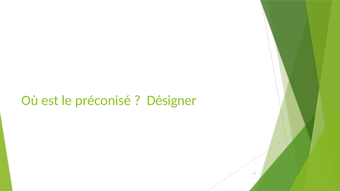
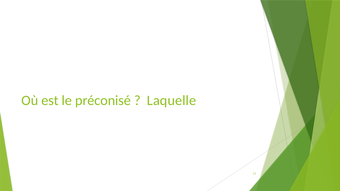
Désigner: Désigner -> Laquelle
